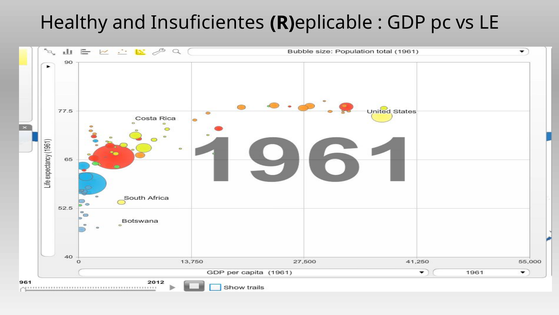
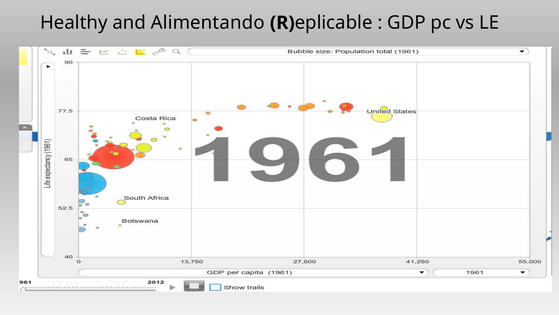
Insuficientes: Insuficientes -> Alimentando
